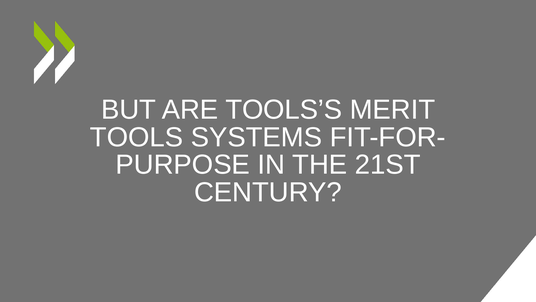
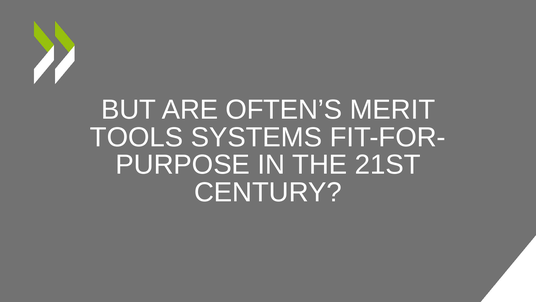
TOOLS’S: TOOLS’S -> OFTEN’S
